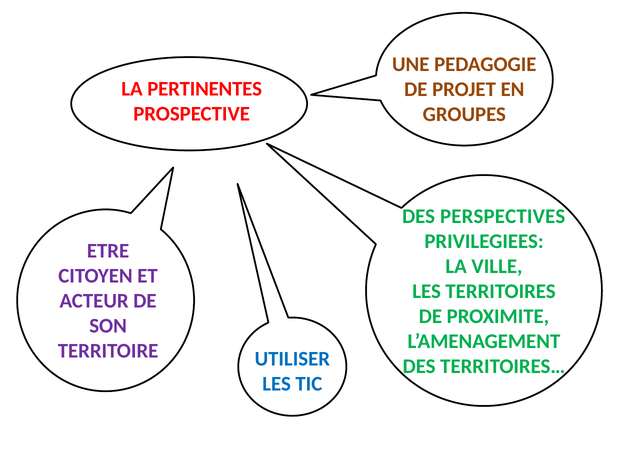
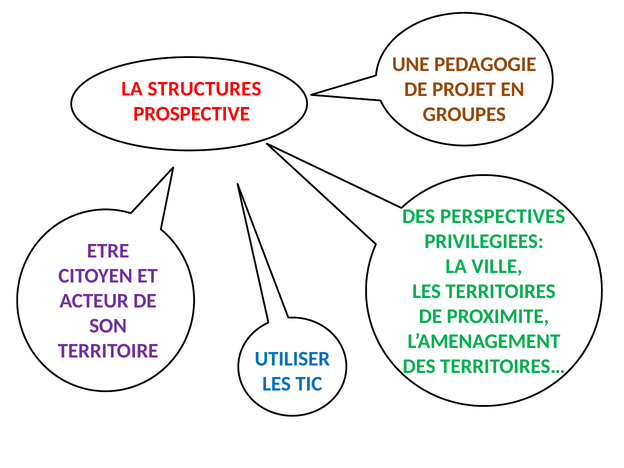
PERTINENTES: PERTINENTES -> STRUCTURES
